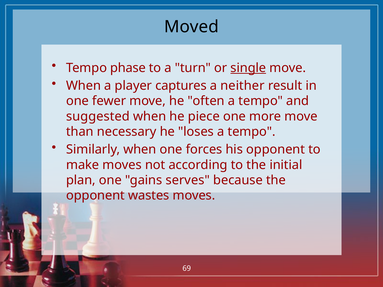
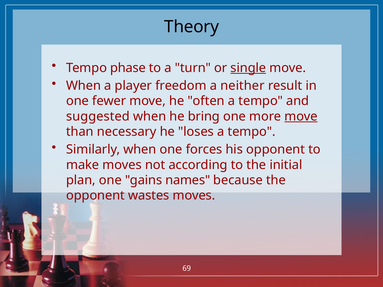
Moved: Moved -> Theory
captures: captures -> freedom
piece: piece -> bring
move at (301, 116) underline: none -> present
serves: serves -> names
